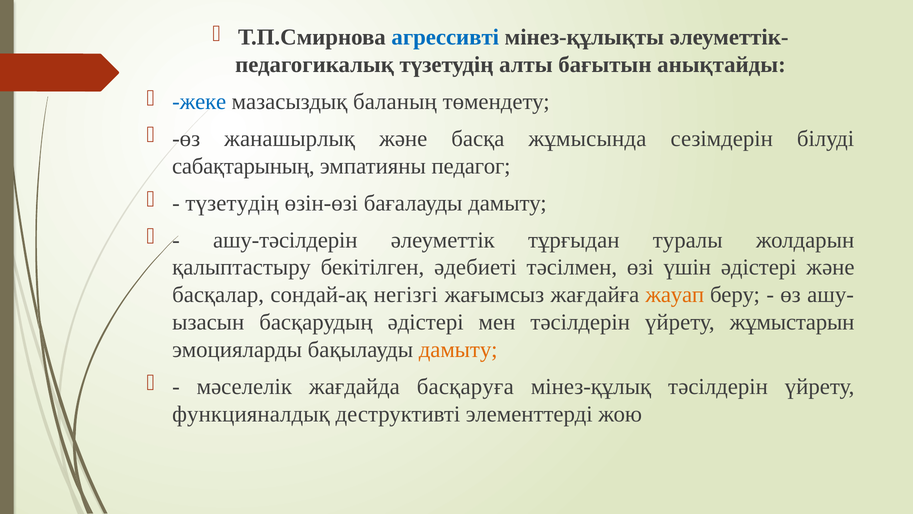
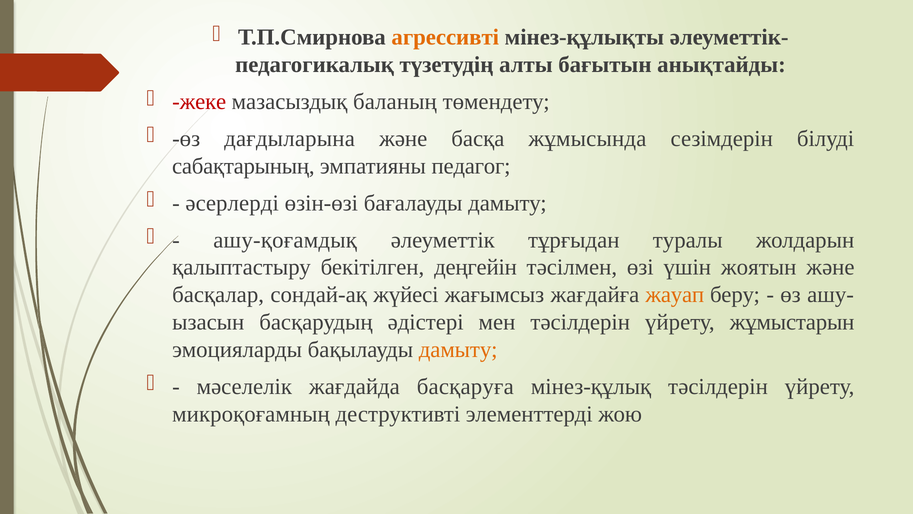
агрессивті colour: blue -> orange
жеке colour: blue -> red
жанашырлық: жанашырлық -> дағдыларына
түзетудің at (232, 203): түзетудің -> әсерлерді
ашу-тəсілдерін: ашу-тəсілдерін -> ашу-қоғамдық
әдебиеті: әдебиеті -> деңгейін
үшін əдістері: əдістері -> жоятын
негізгі: негізгі -> жүйесі
функцияналдық: функцияналдық -> микроқоғамның
